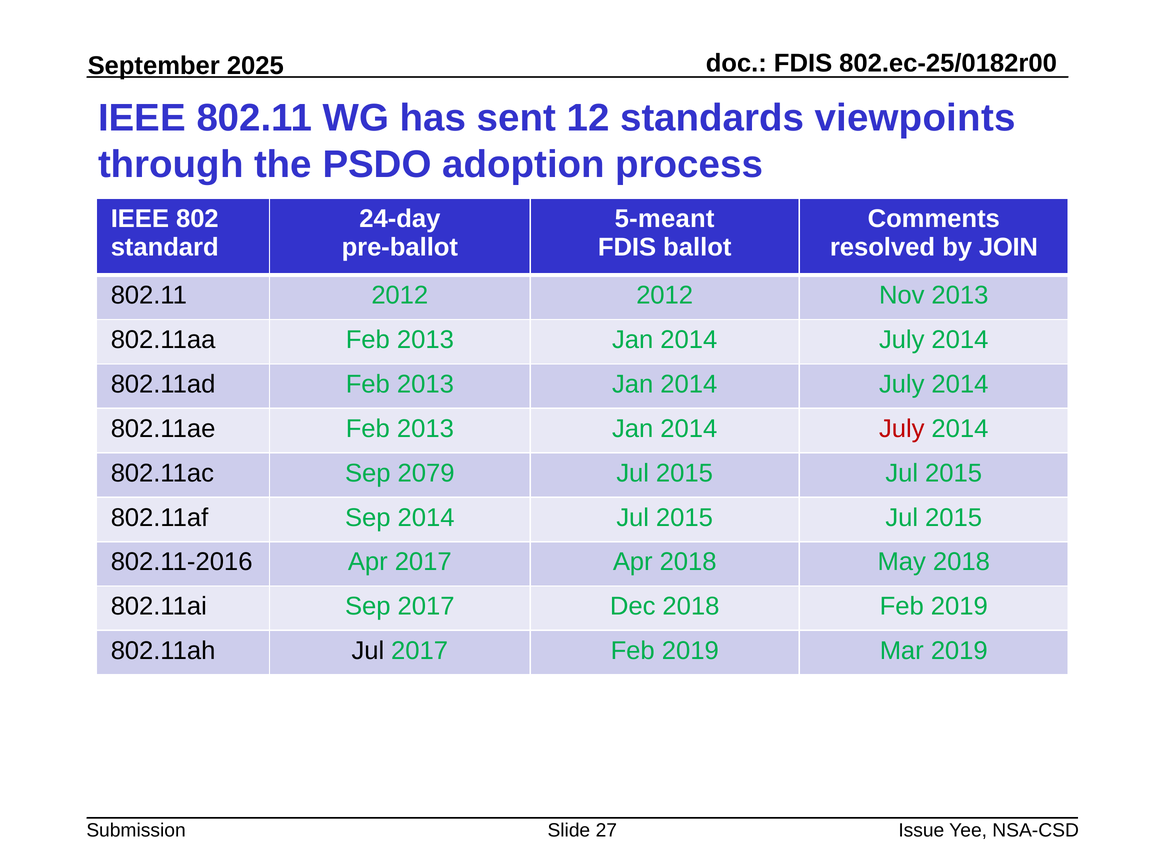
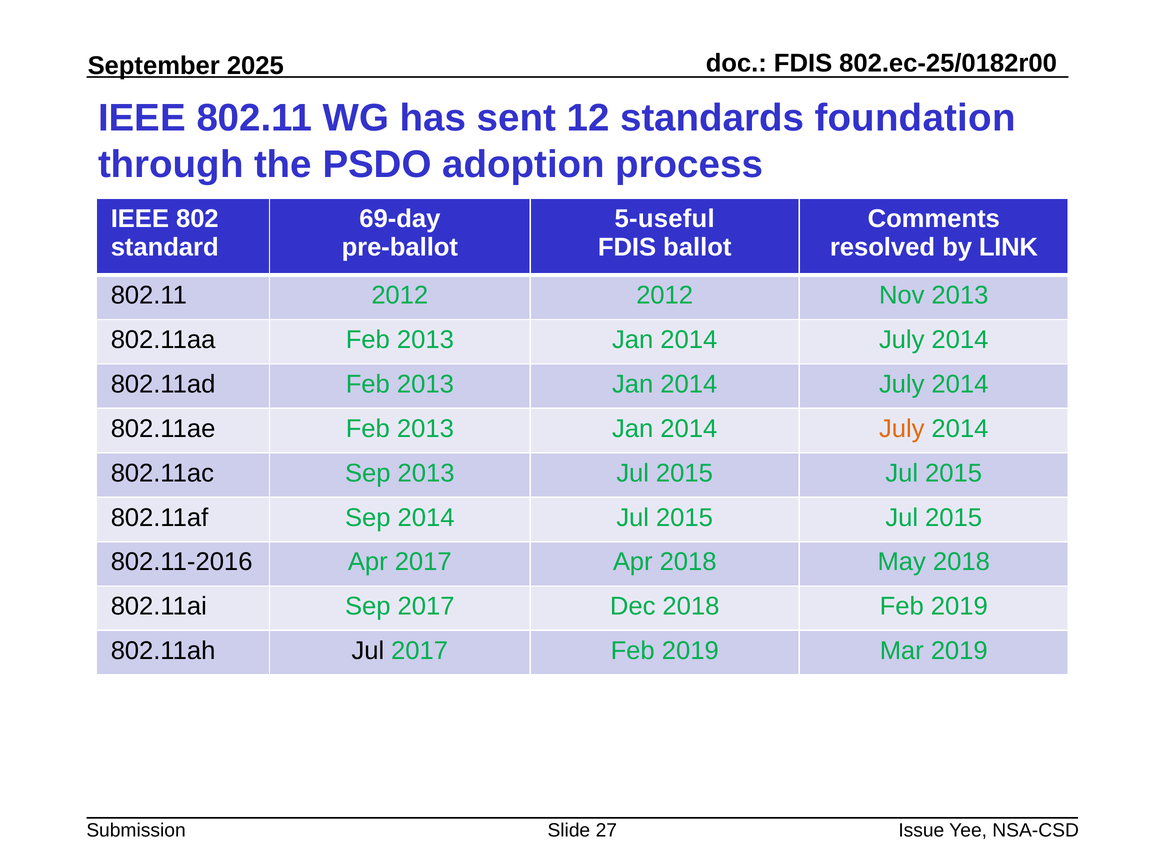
viewpoints: viewpoints -> foundation
24-day: 24-day -> 69-day
5-meant: 5-meant -> 5-useful
JOIN: JOIN -> LINK
July at (902, 429) colour: red -> orange
Sep 2079: 2079 -> 2013
